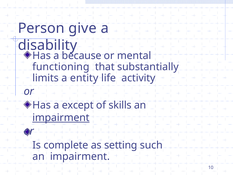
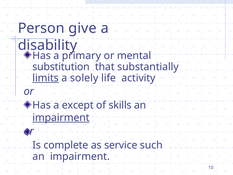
because: because -> primary
functioning: functioning -> substitution
limits underline: none -> present
entity: entity -> solely
setting: setting -> service
